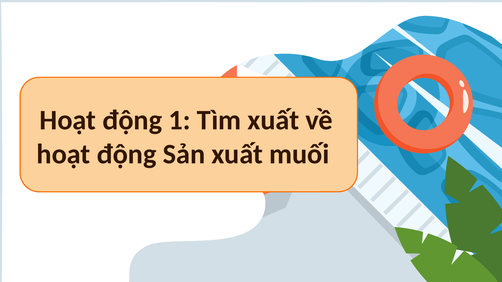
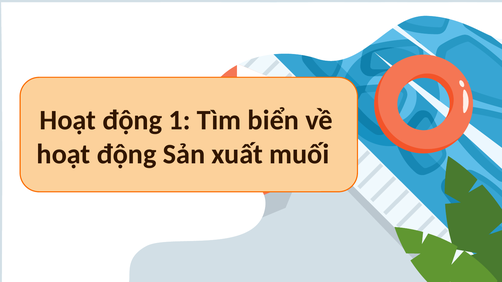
Tìm xuất: xuất -> biển
